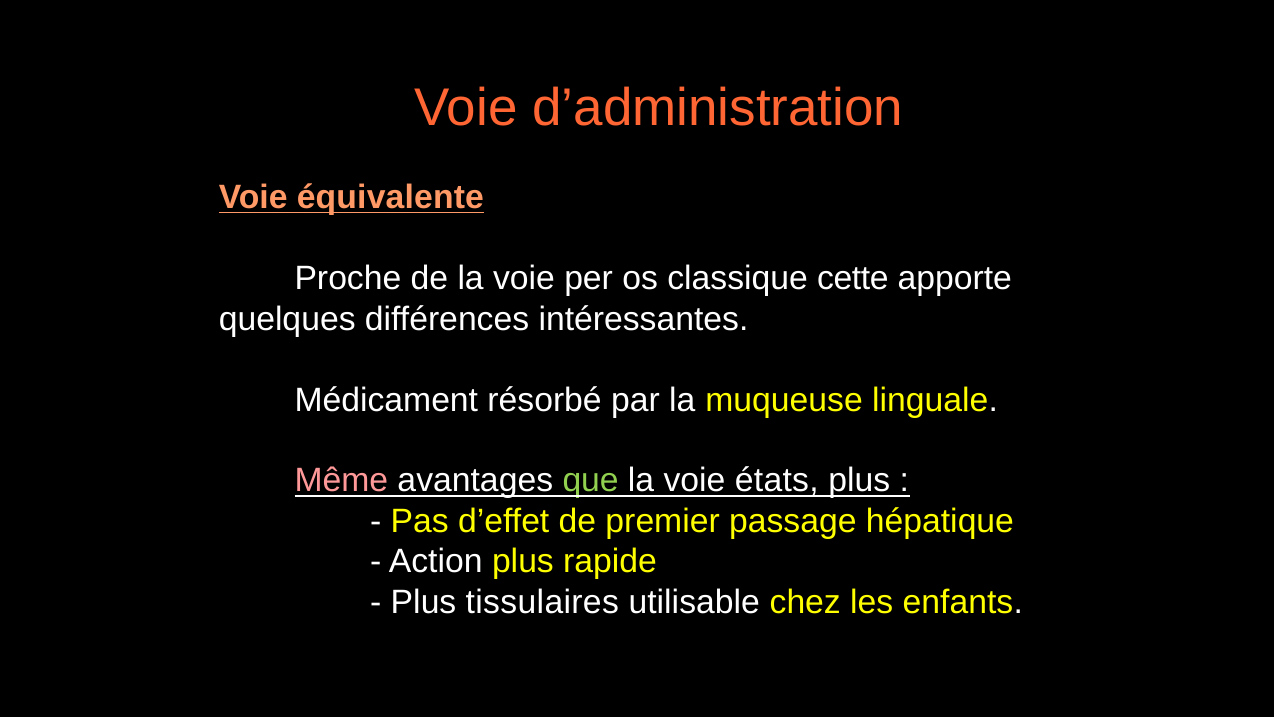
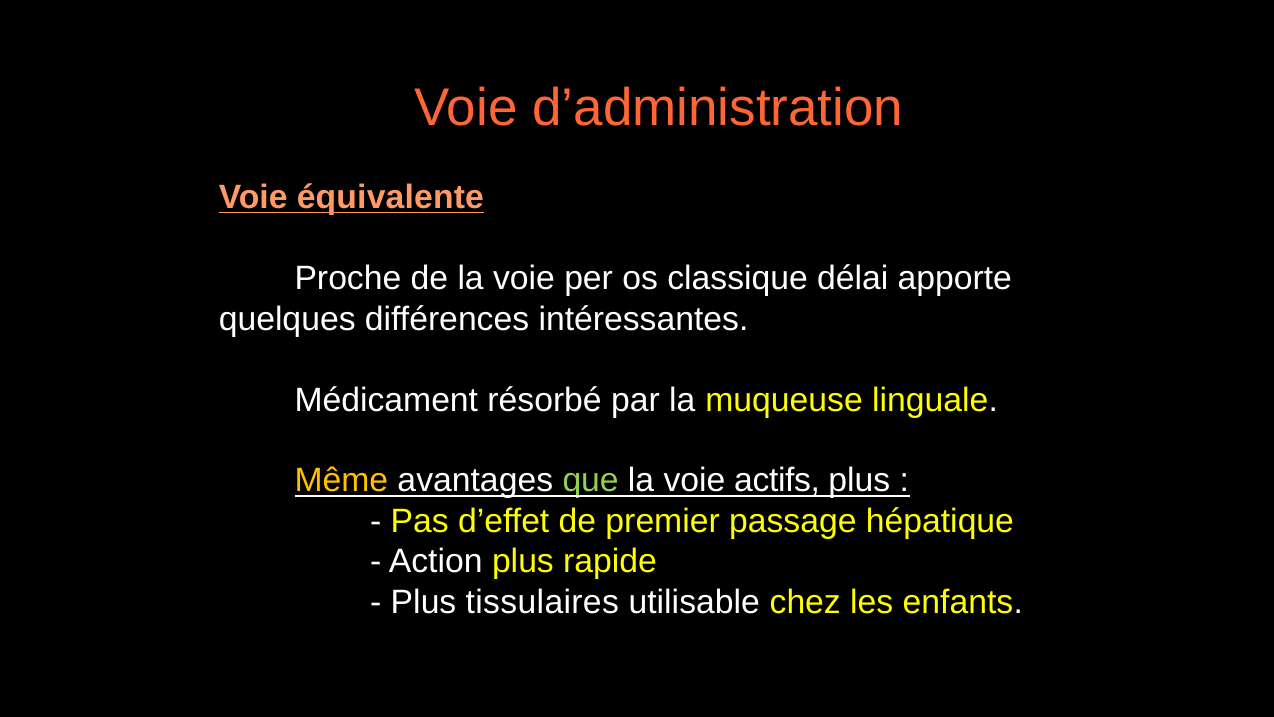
cette: cette -> délai
Même colour: pink -> yellow
états: états -> actifs
